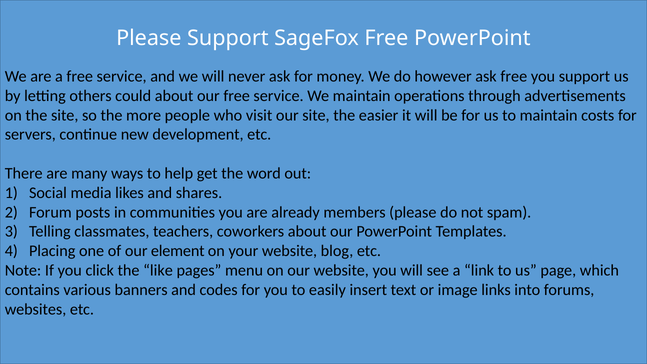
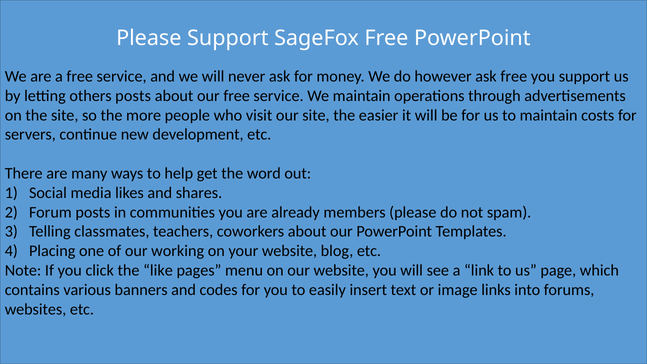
others could: could -> posts
element: element -> working
